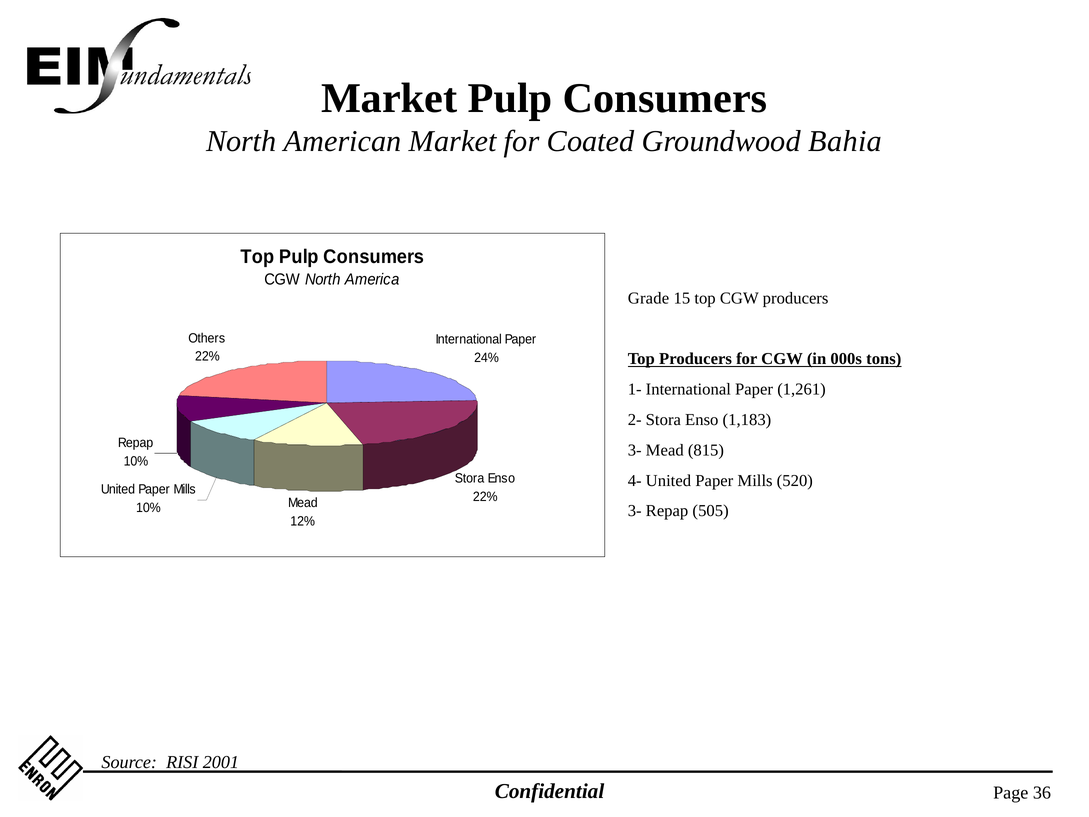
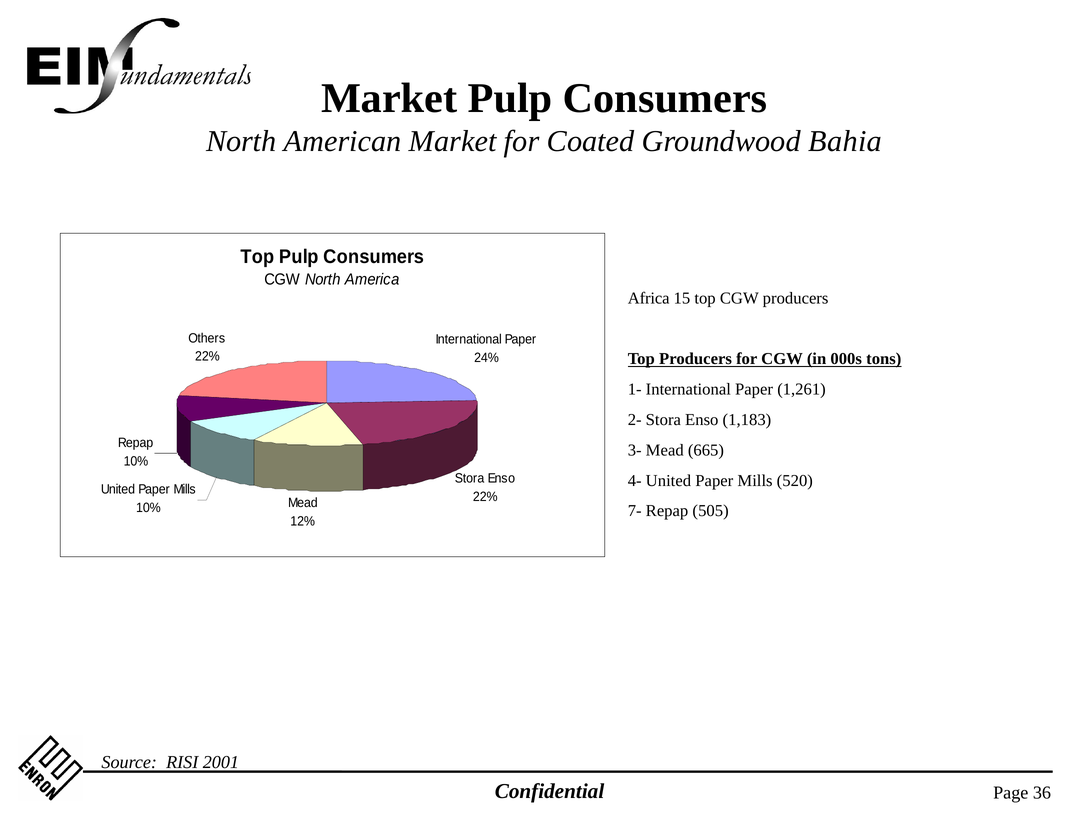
Grade: Grade -> Africa
815: 815 -> 665
3- at (635, 511): 3- -> 7-
